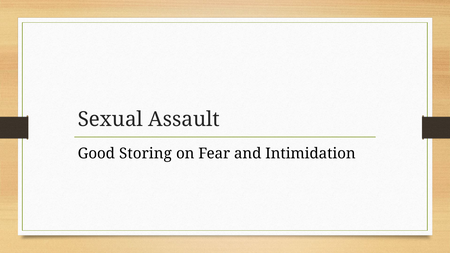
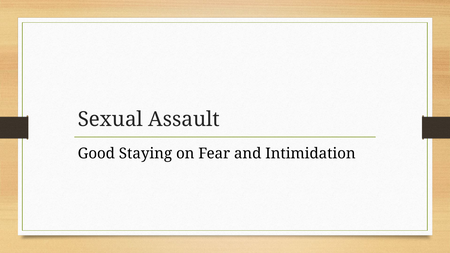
Storing: Storing -> Staying
